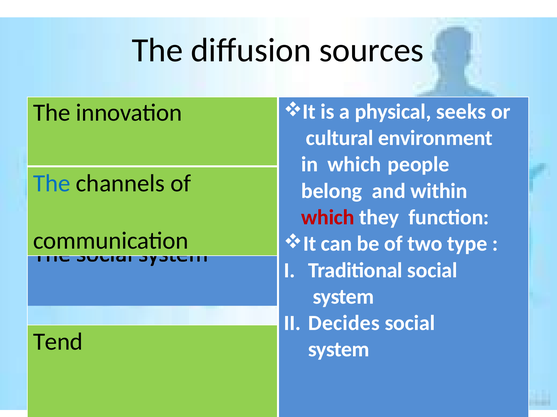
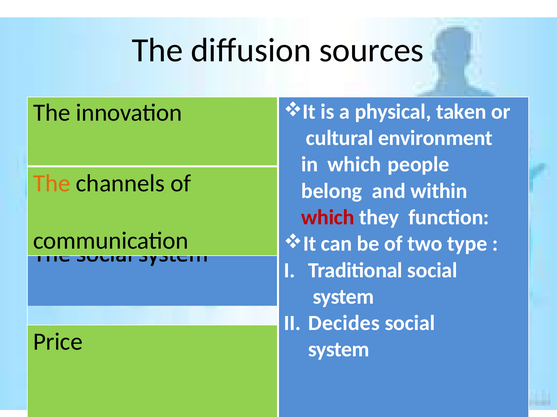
seeks: seeks -> taken
The at (52, 184) colour: blue -> orange
Tend: Tend -> Price
